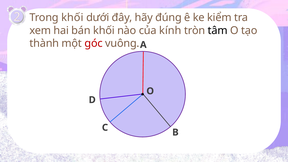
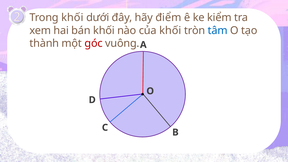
đúng: đúng -> điểm
của kính: kính -> khối
tâm colour: black -> blue
